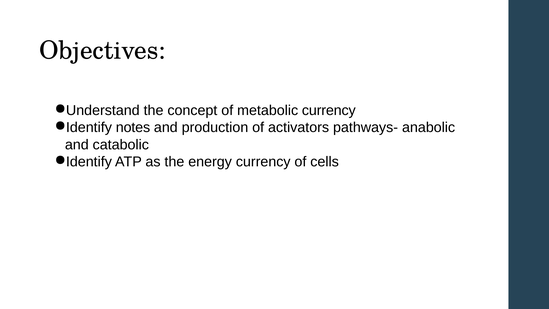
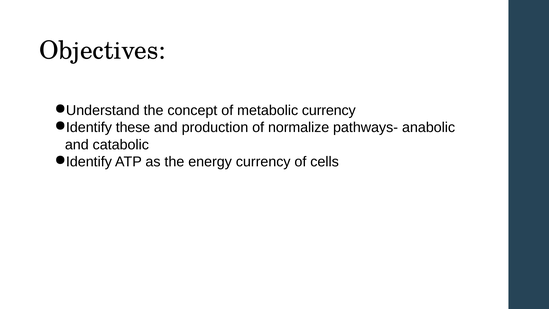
notes: notes -> these
activators: activators -> normalize
